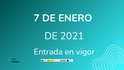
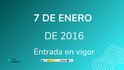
2021: 2021 -> 2016
